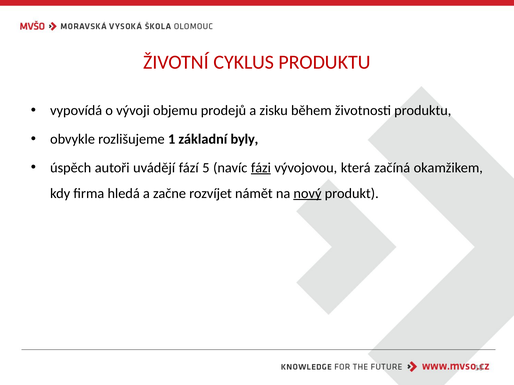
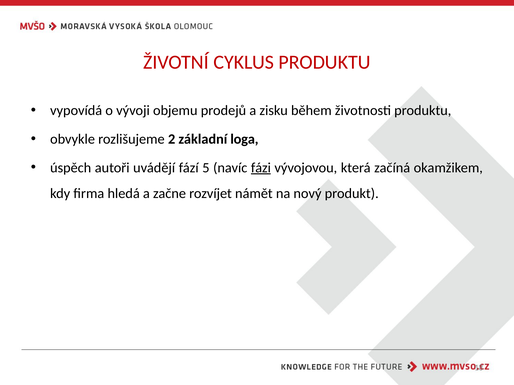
1: 1 -> 2
byly: byly -> loga
nový underline: present -> none
